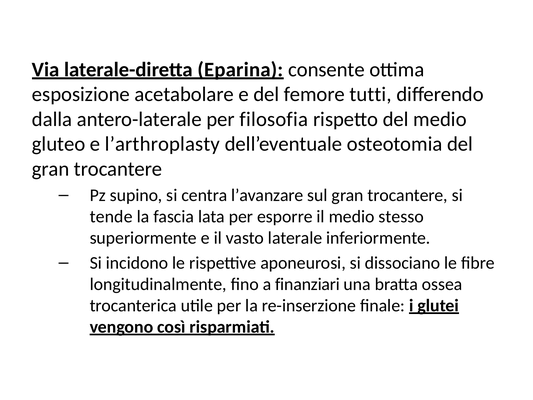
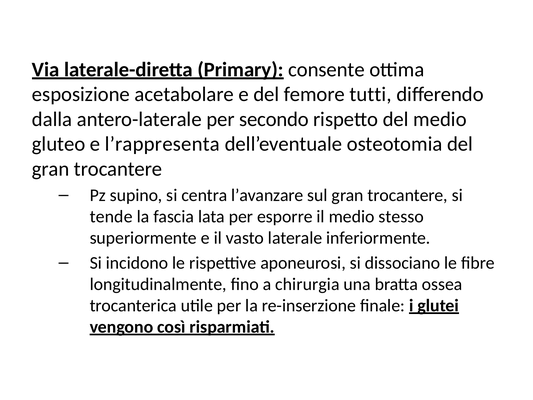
Eparina: Eparina -> Primary
filosofia: filosofia -> secondo
l’arthroplasty: l’arthroplasty -> l’rappresenta
finanziari: finanziari -> chirurgia
